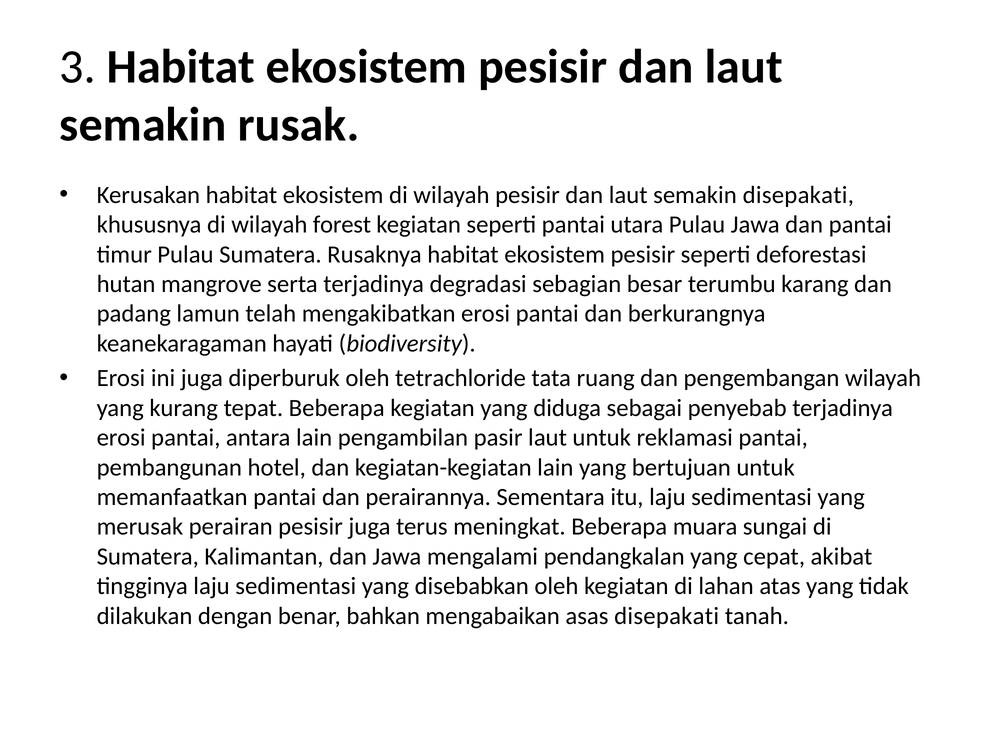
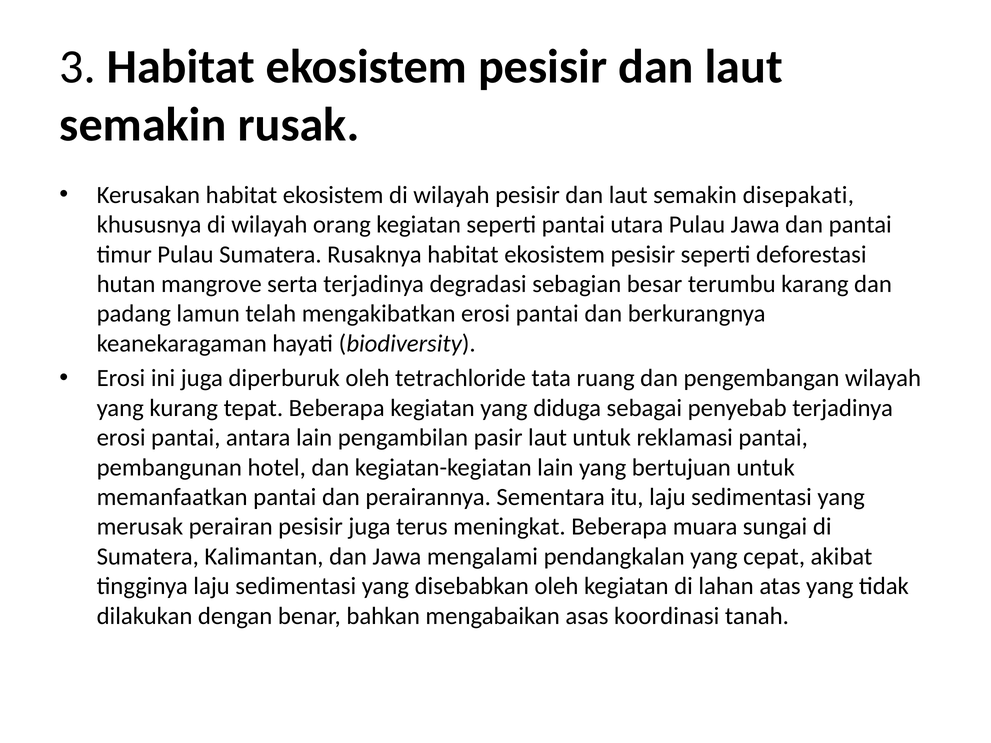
forest: forest -> orang
asas disepakati: disepakati -> koordinasi
